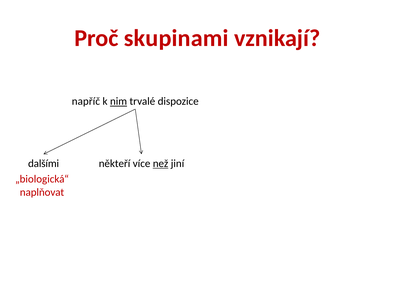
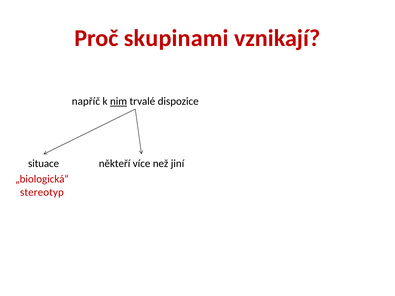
dalšími: dalšími -> situace
než underline: present -> none
naplňovat: naplňovat -> stereotyp
